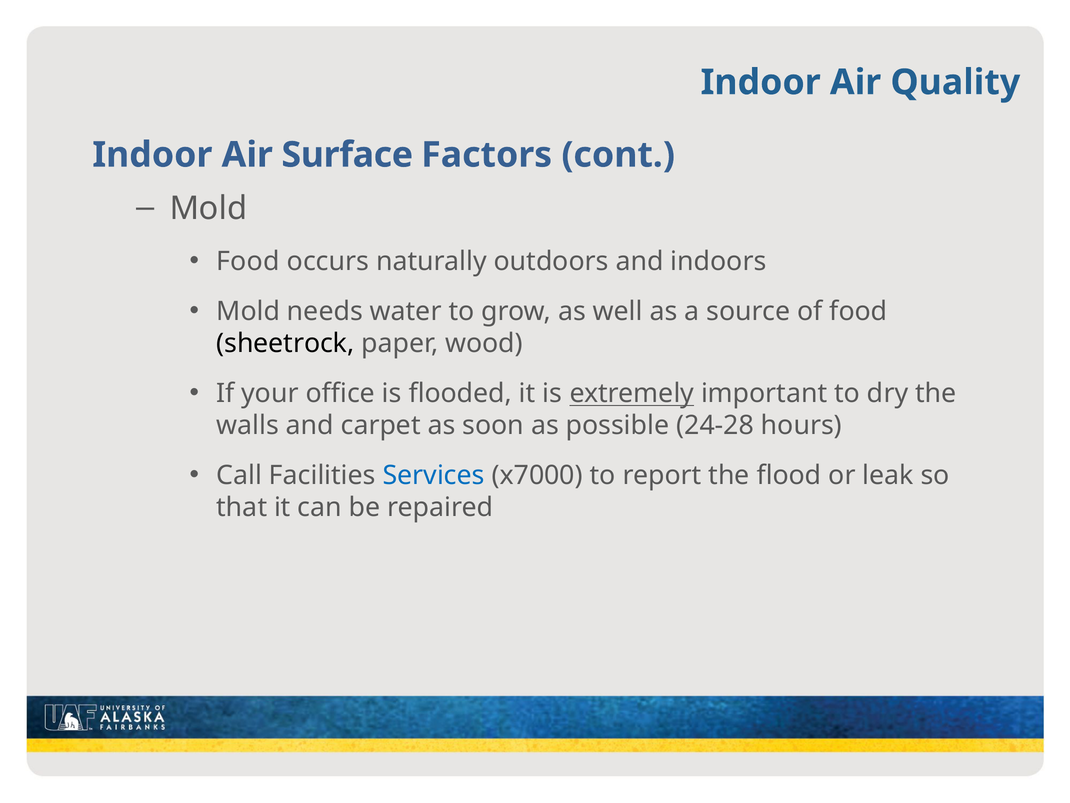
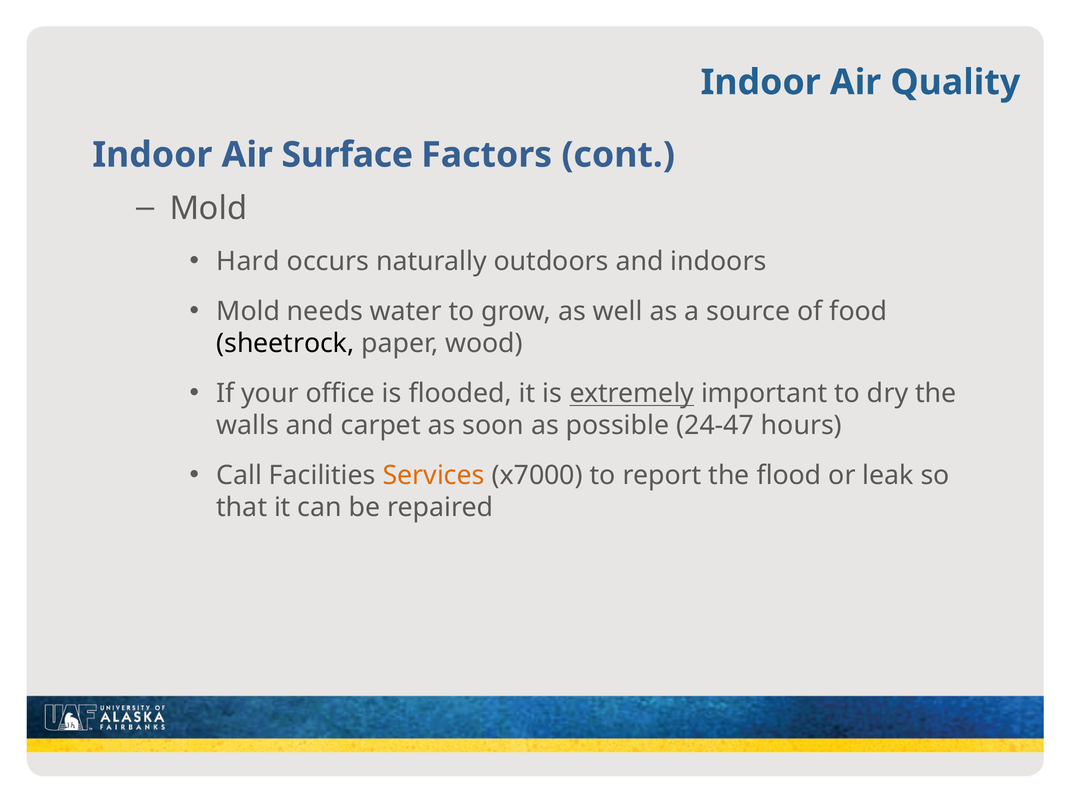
Food at (248, 261): Food -> Hard
24-28: 24-28 -> 24-47
Services colour: blue -> orange
